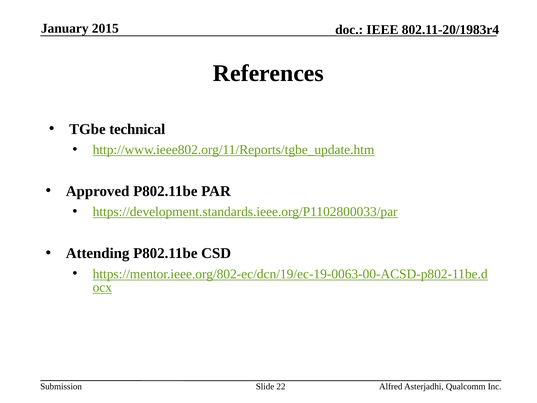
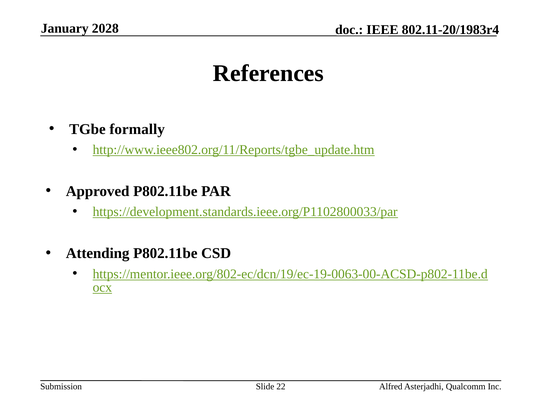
2015: 2015 -> 2028
technical: technical -> formally
